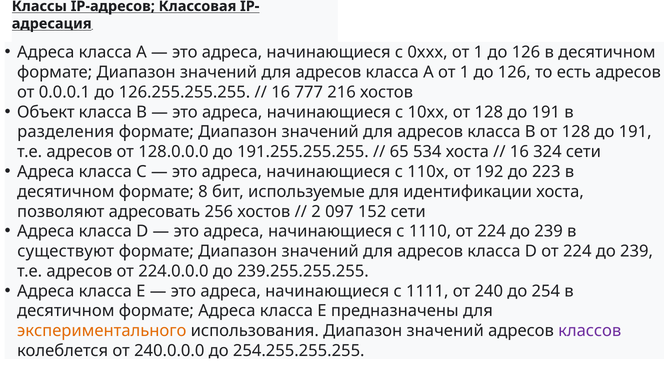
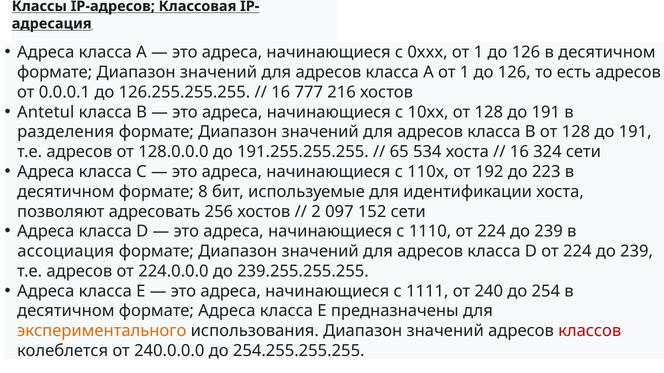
Объект: Объект -> Antetul
существуют: существуют -> ассоциация
классов colour: purple -> red
